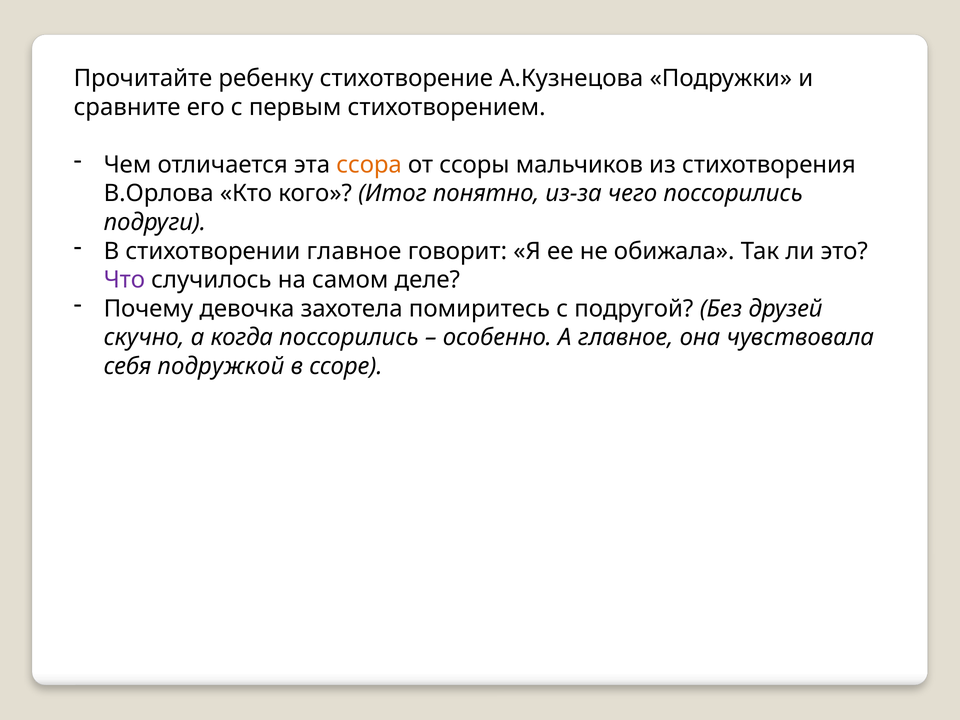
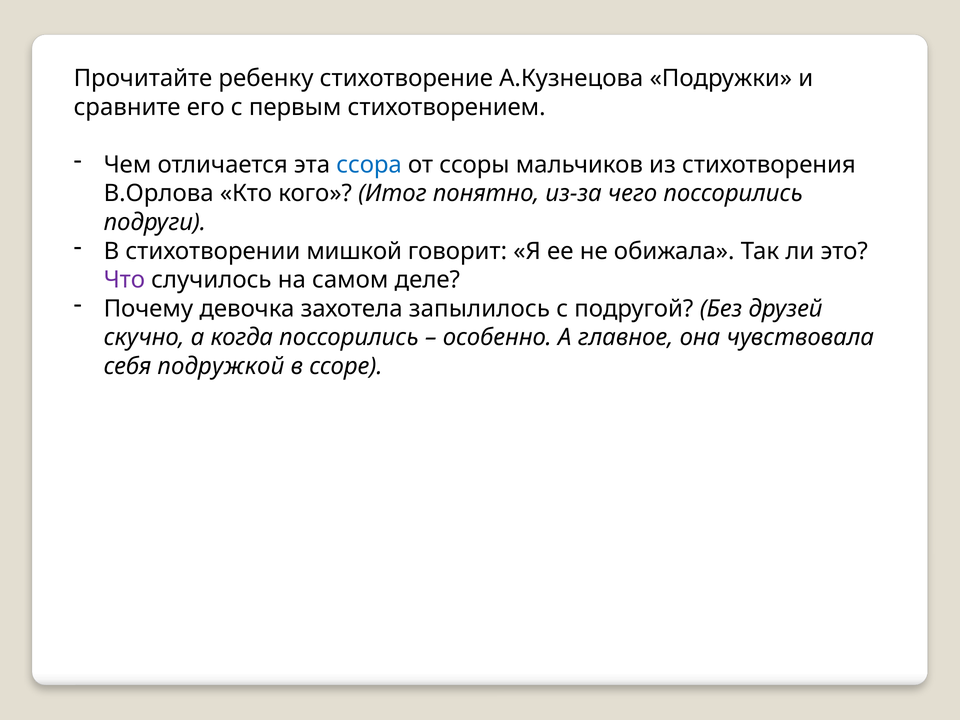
ссора colour: orange -> blue
стихотворении главное: главное -> мишкой
помиритесь: помиритесь -> запылилось
